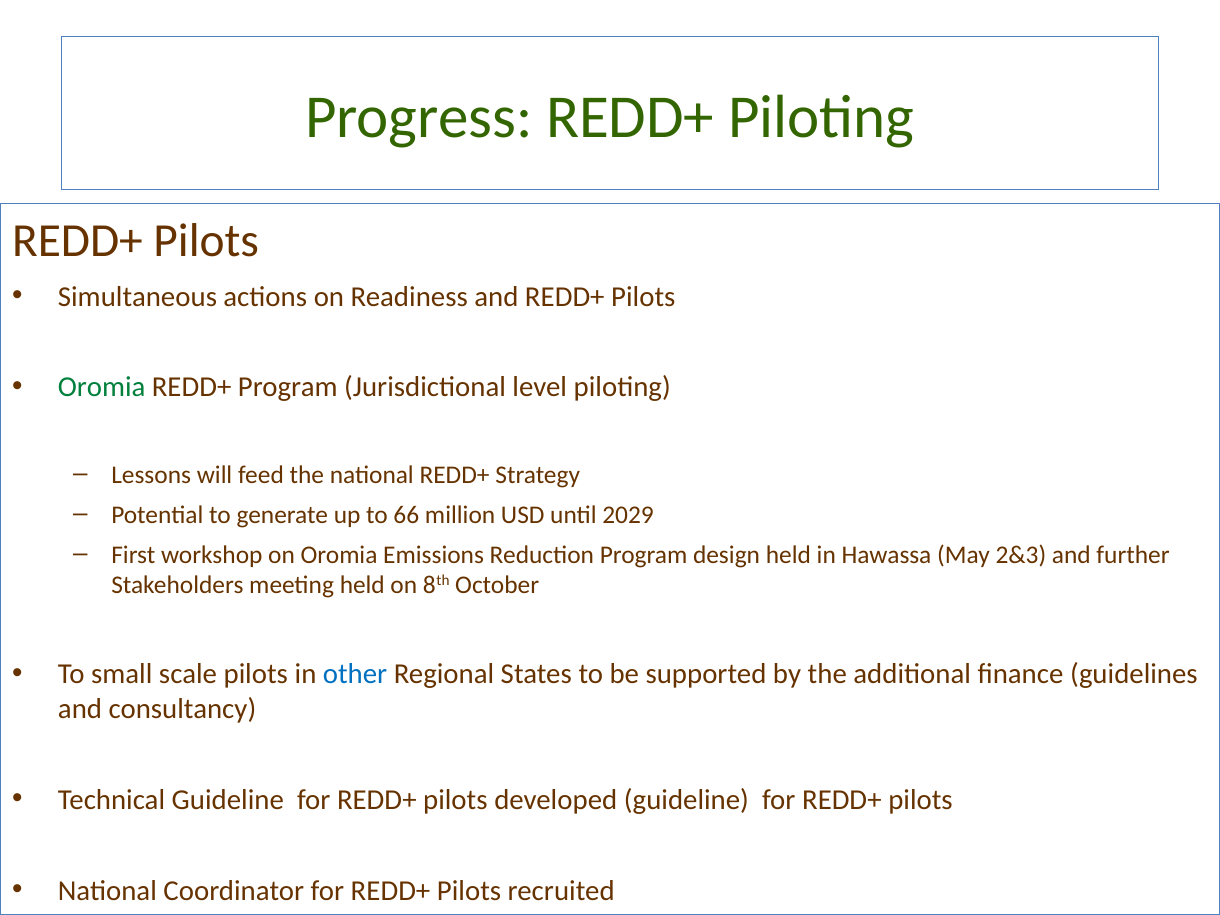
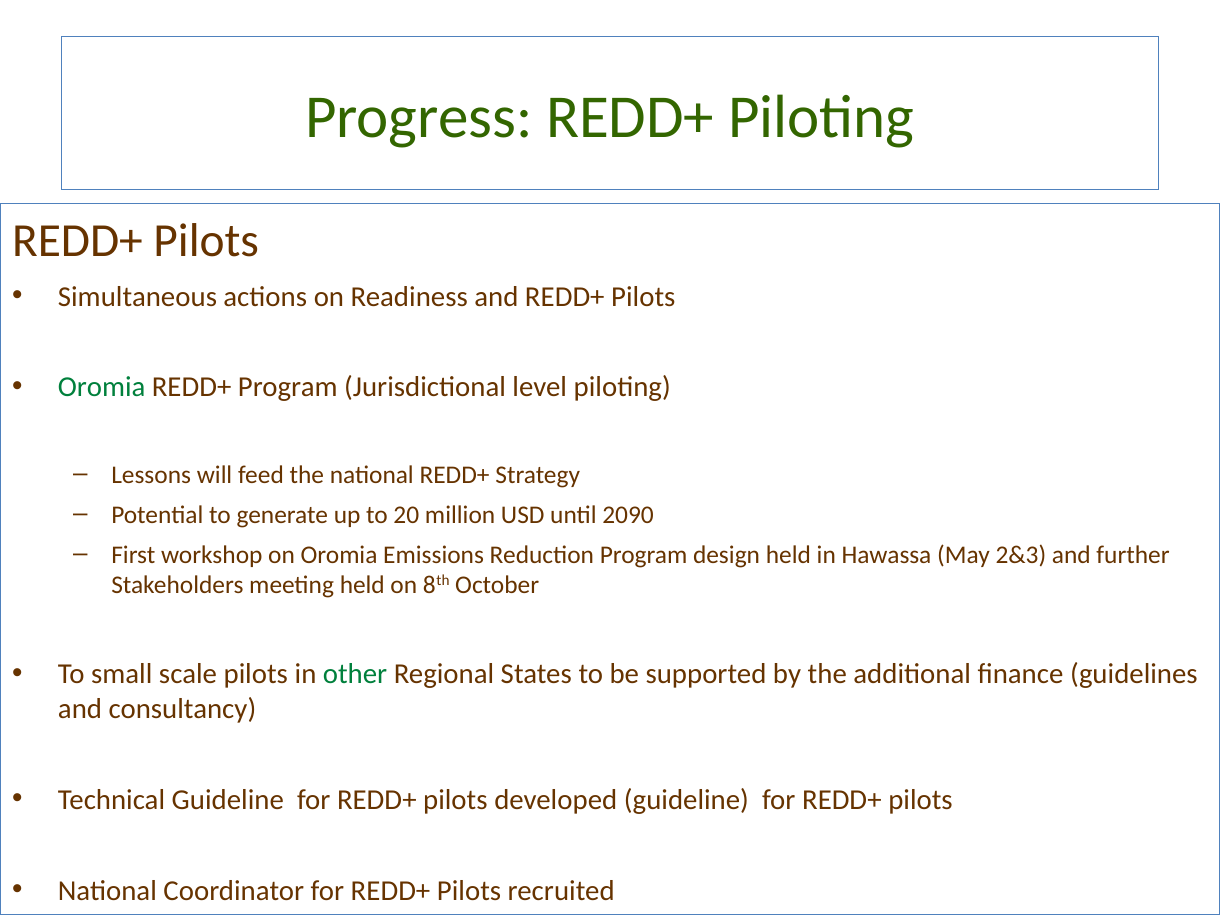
66: 66 -> 20
2029: 2029 -> 2090
other colour: blue -> green
